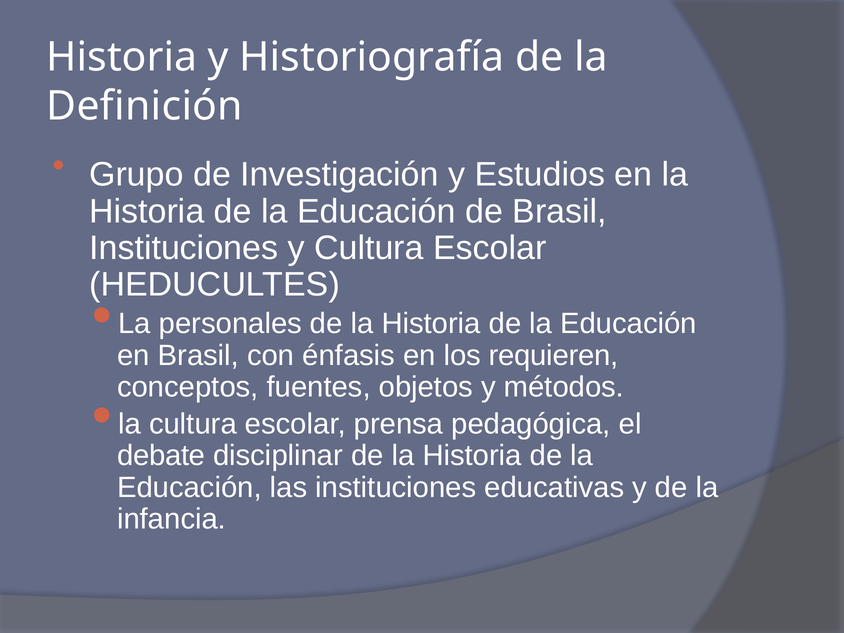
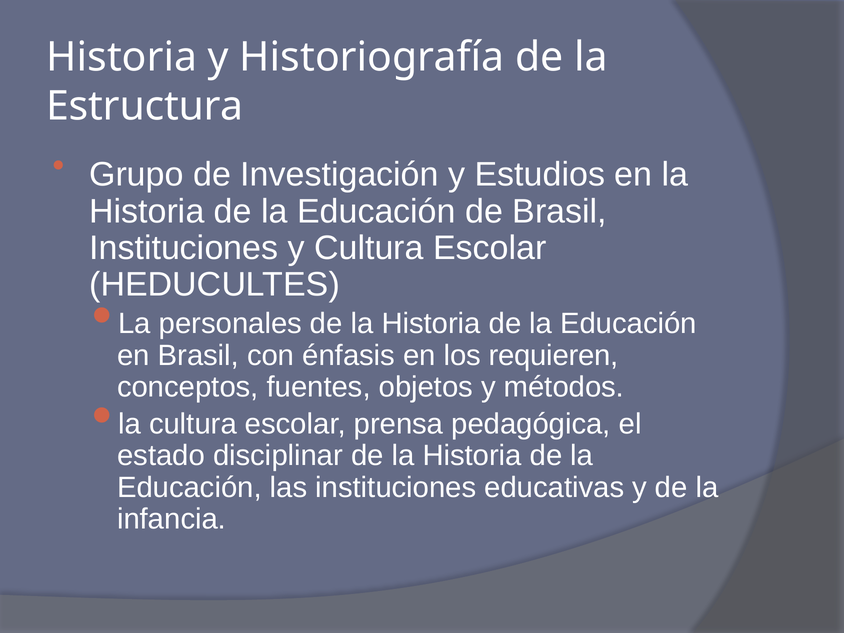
Definición: Definición -> Estructura
debate: debate -> estado
